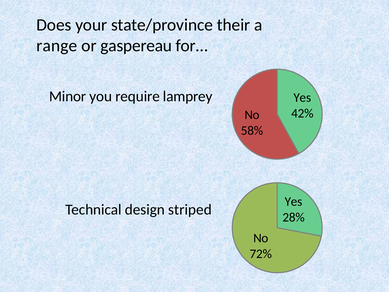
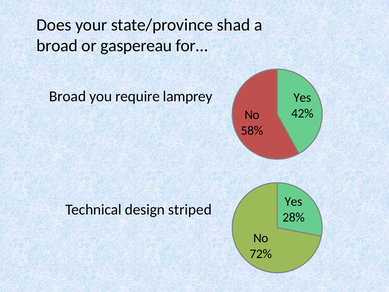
their: their -> shad
range at (57, 46): range -> broad
Minor at (68, 96): Minor -> Broad
